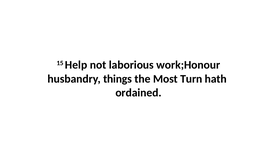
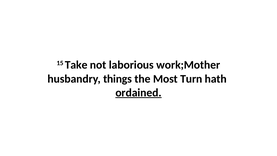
Help: Help -> Take
work;Honour: work;Honour -> work;Mother
ordained underline: none -> present
